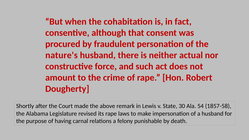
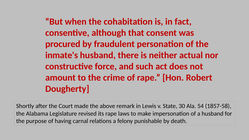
nature's: nature's -> inmate's
